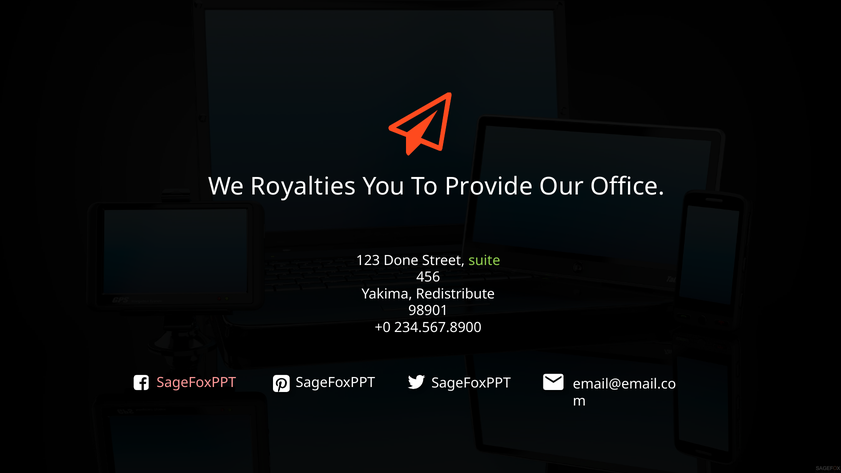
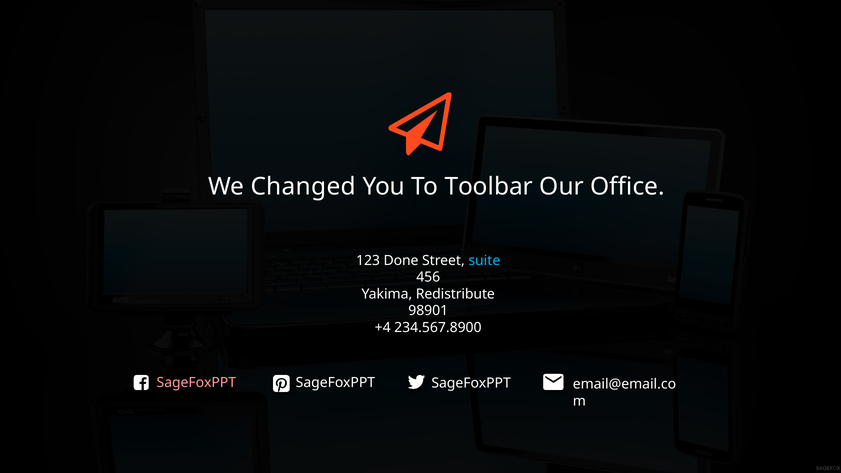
Royalties: Royalties -> Changed
Provide: Provide -> Toolbar
suite colour: light green -> light blue
+0: +0 -> +4
